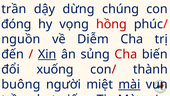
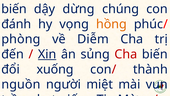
trần at (14, 9): trần -> biến
đóng: đóng -> đánh
hồng colour: red -> orange
nguồn: nguồn -> phòng
buông: buông -> nguồn
mài underline: present -> none
